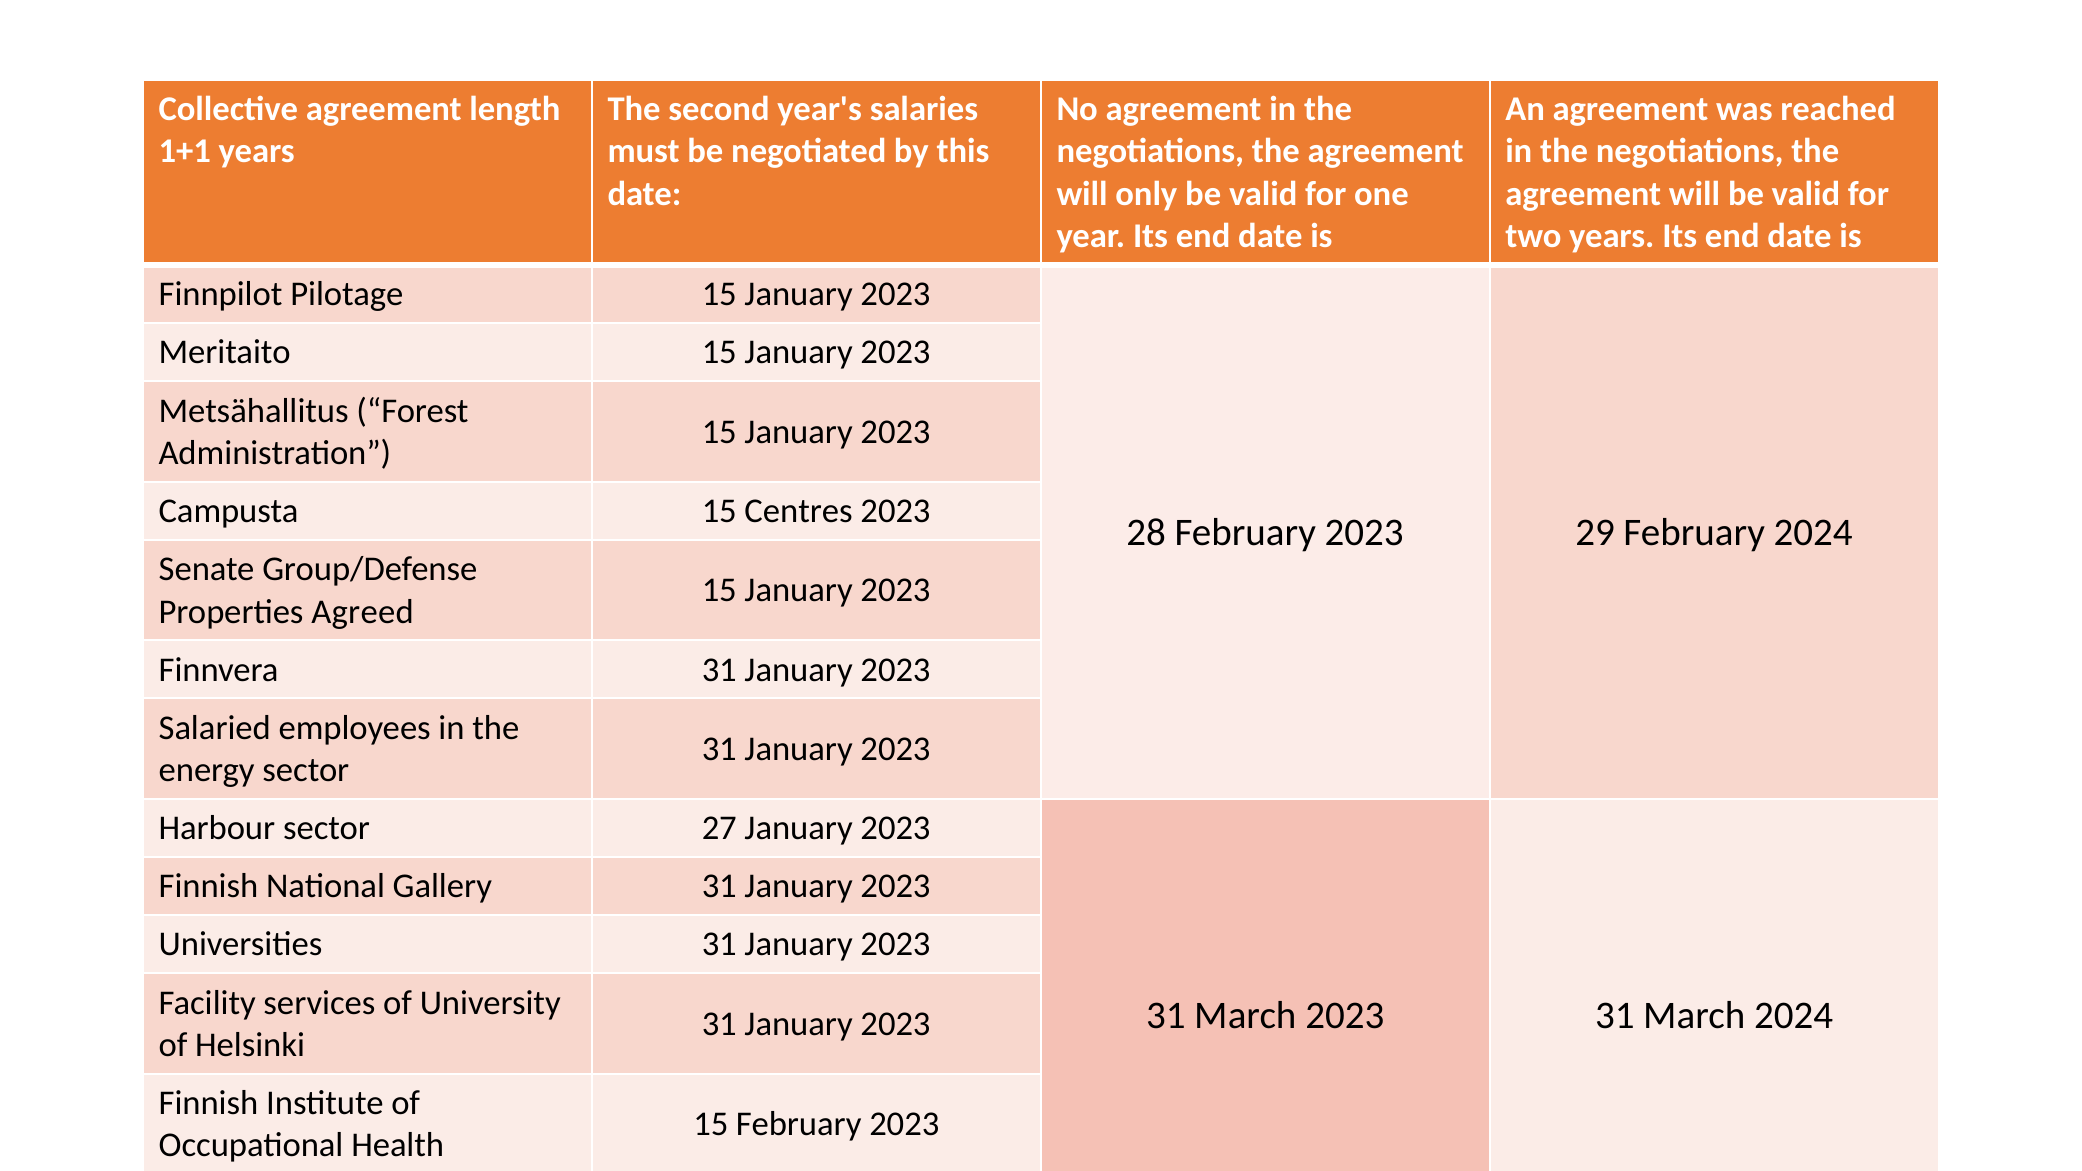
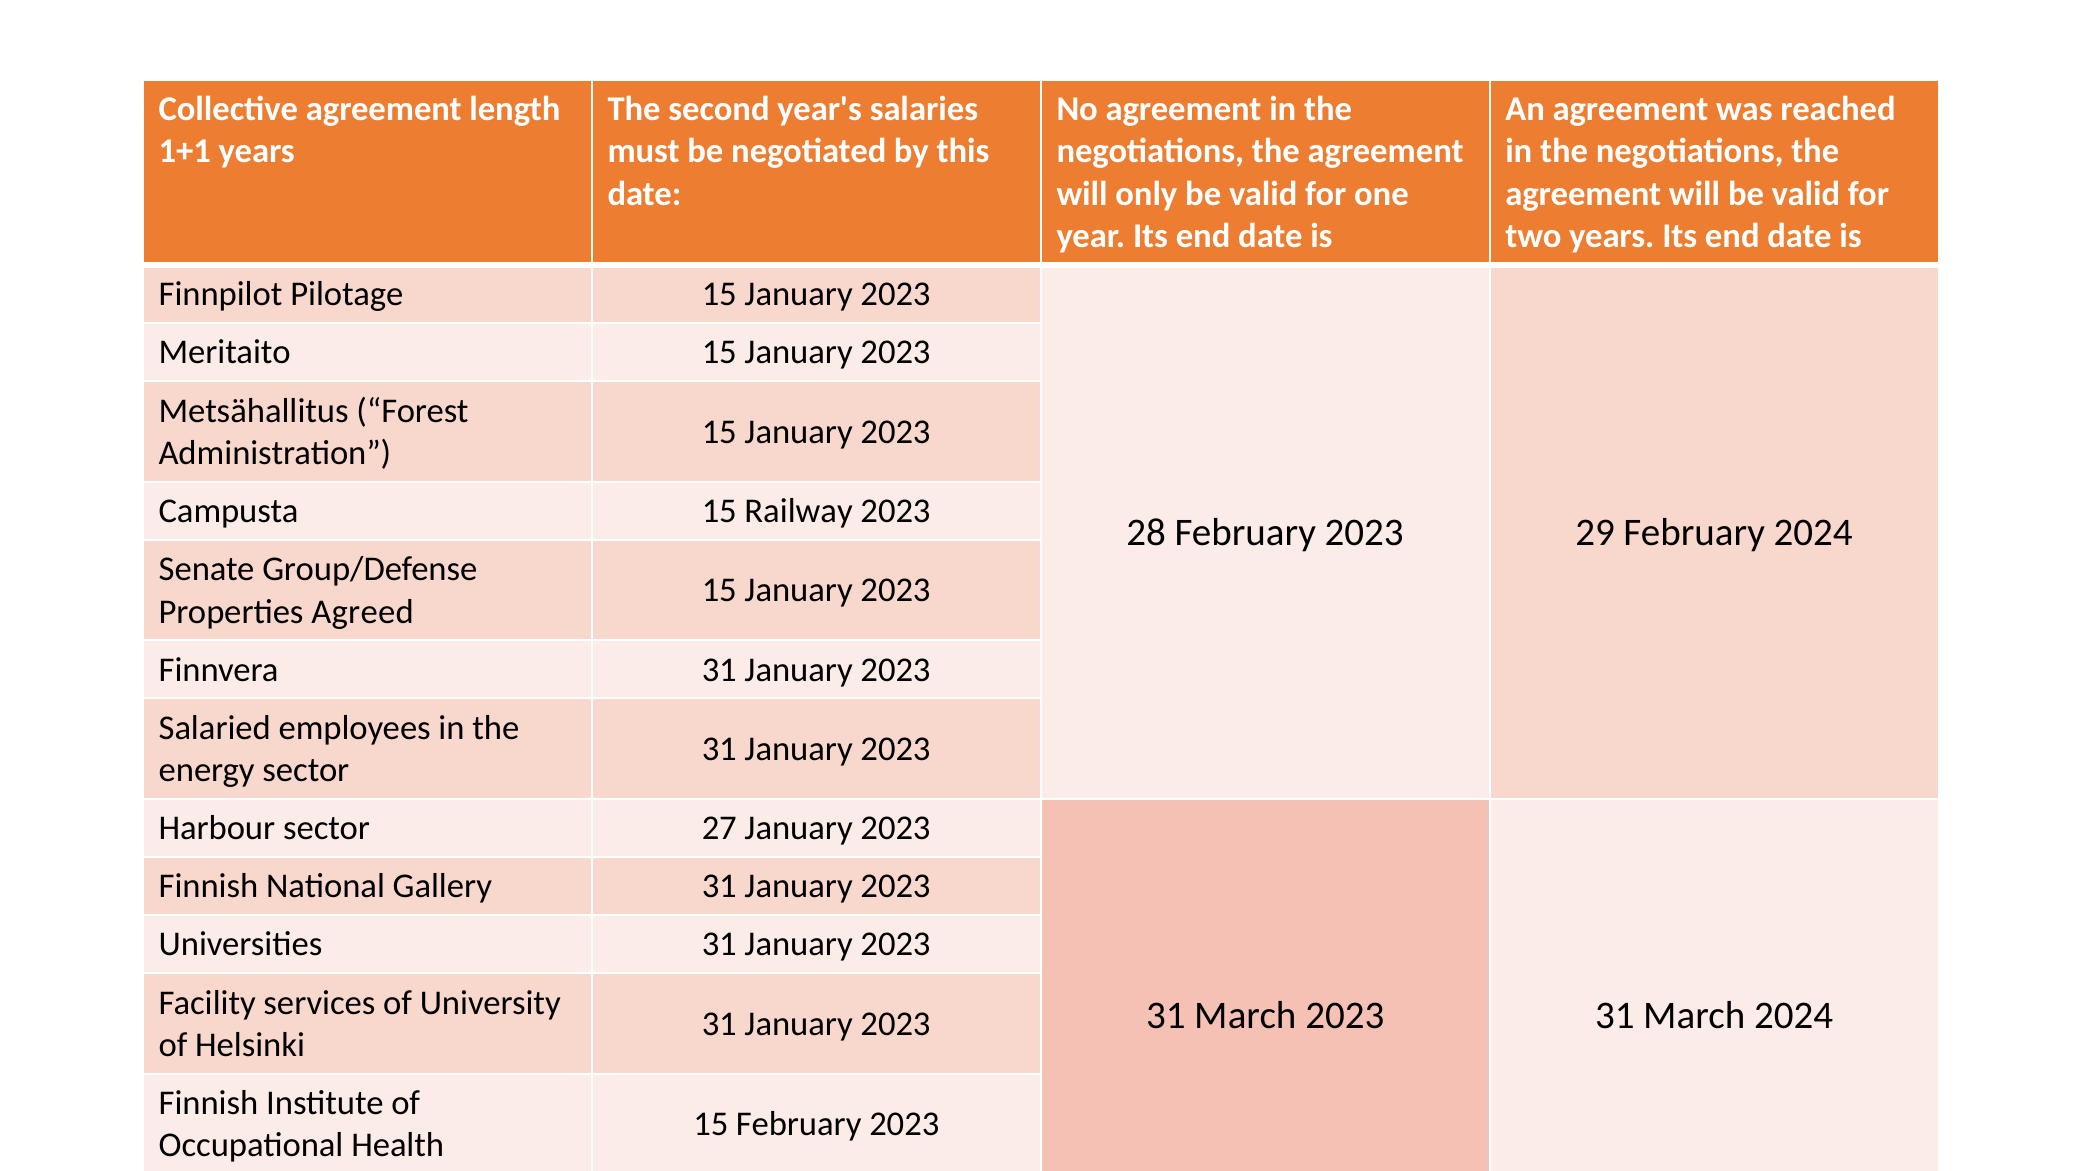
Centres: Centres -> Railway
